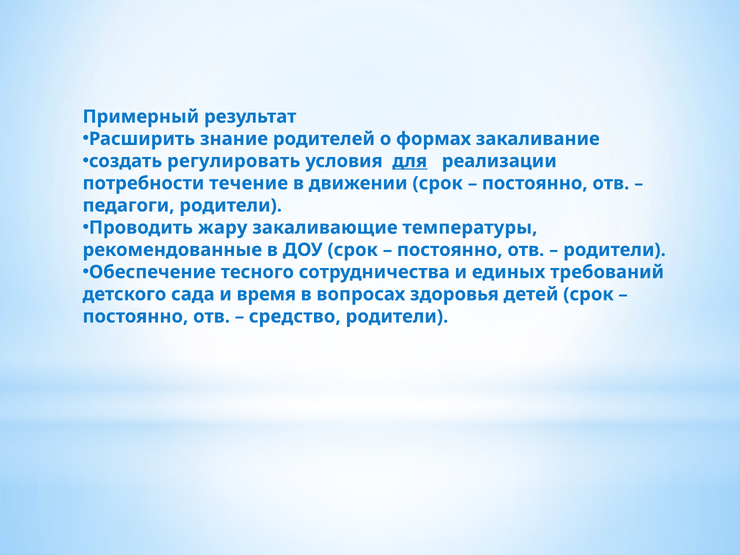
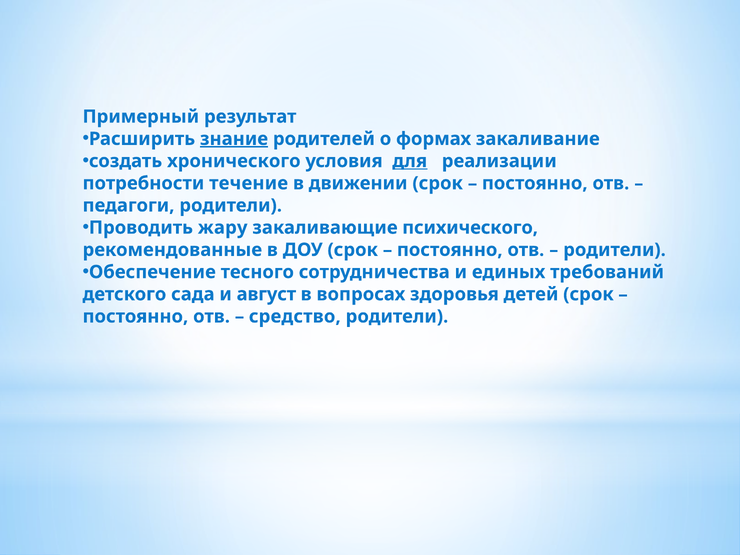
знание underline: none -> present
регулировать: регулировать -> хронического
температуры: температуры -> психического
время: время -> август
